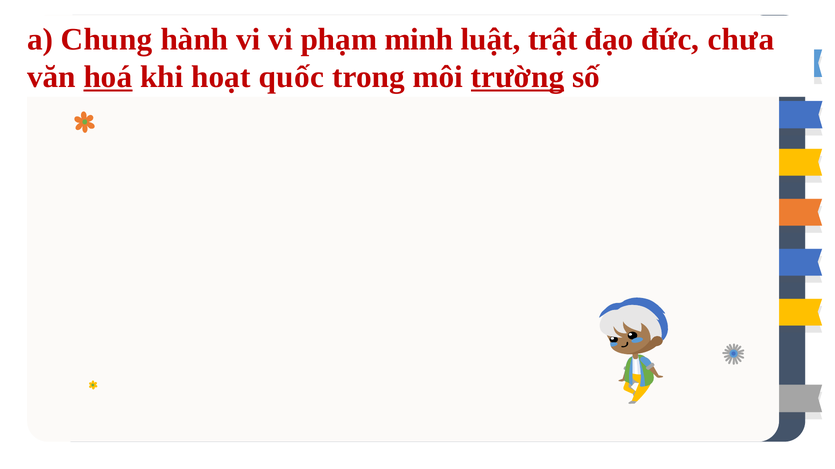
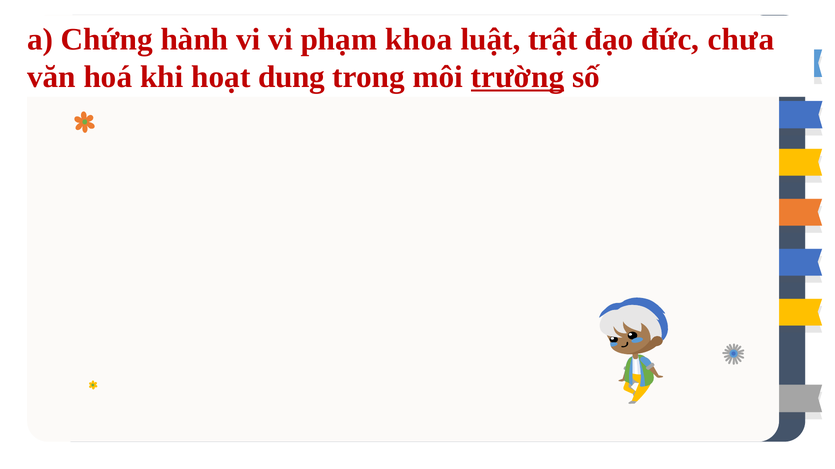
Chung: Chung -> Chứng
minh: minh -> khoa
hoá underline: present -> none
quốc: quốc -> dung
